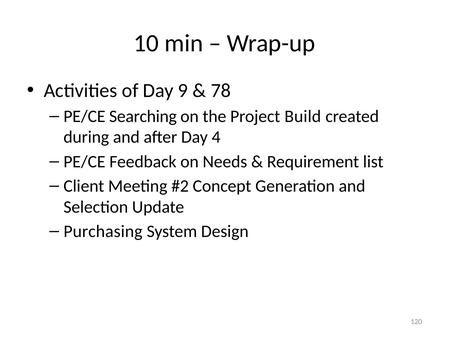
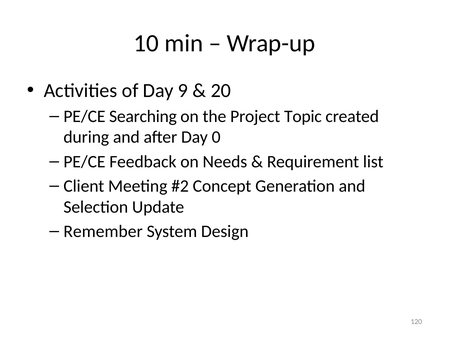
78: 78 -> 20
Build: Build -> Topic
4: 4 -> 0
Purchasing: Purchasing -> Remember
